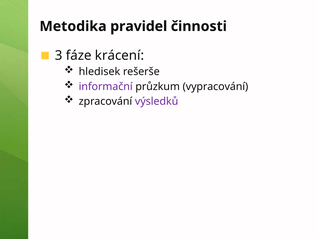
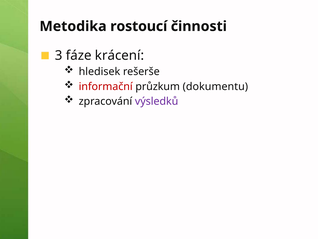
pravidel: pravidel -> rostoucí
informační colour: purple -> red
vypracování: vypracování -> dokumentu
